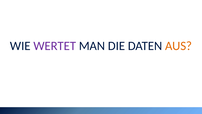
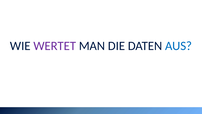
AUS colour: orange -> blue
